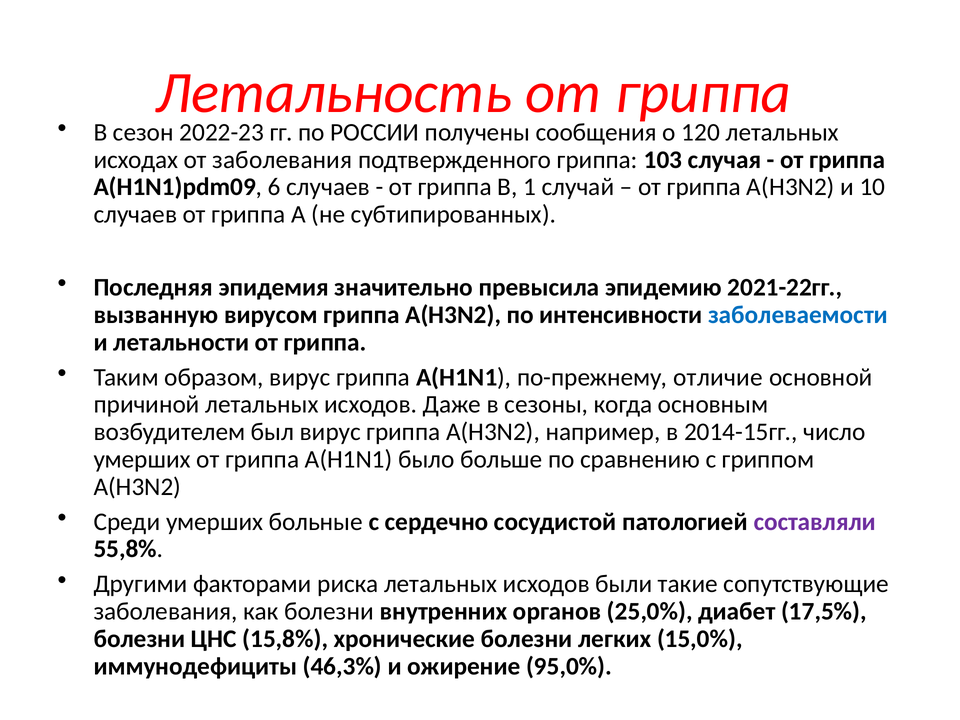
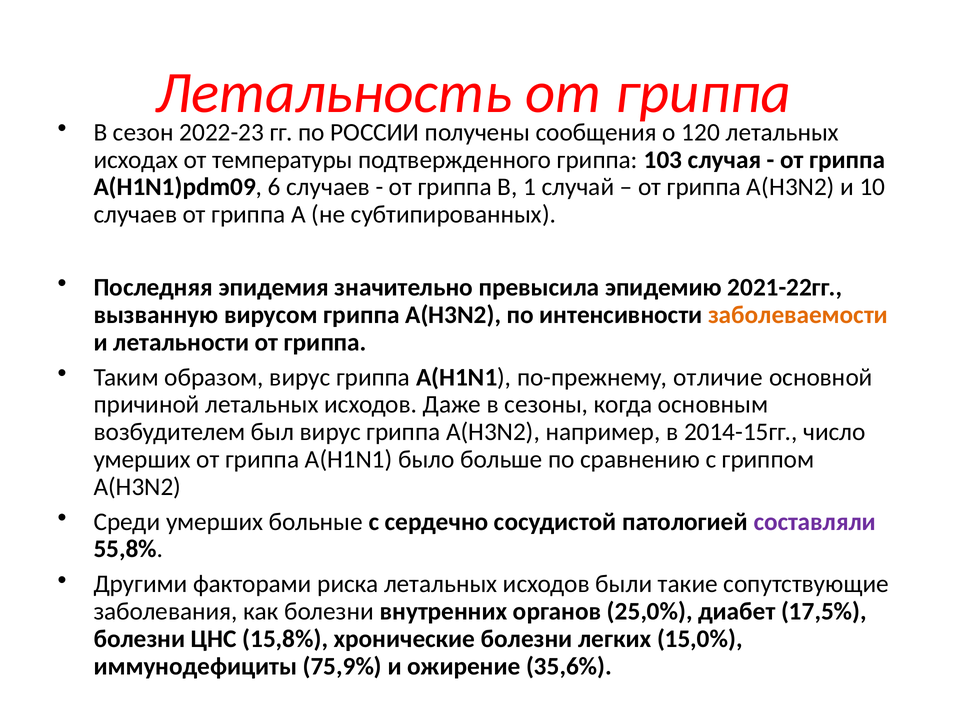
от заболевания: заболевания -> температуры
заболеваемости colour: blue -> orange
46,3%: 46,3% -> 75,9%
95,0%: 95,0% -> 35,6%
